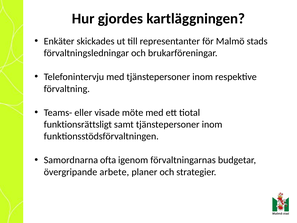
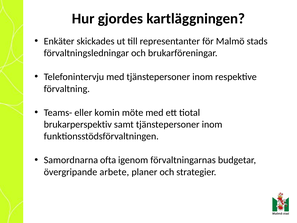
visade: visade -> komin
funktionsrättsligt: funktionsrättsligt -> brukarperspektiv
